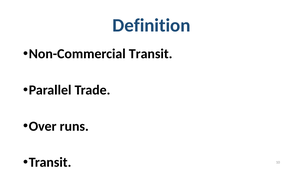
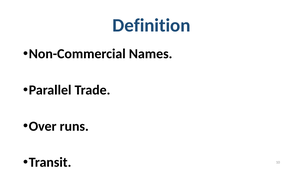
Non-Commercial Transit: Transit -> Names
